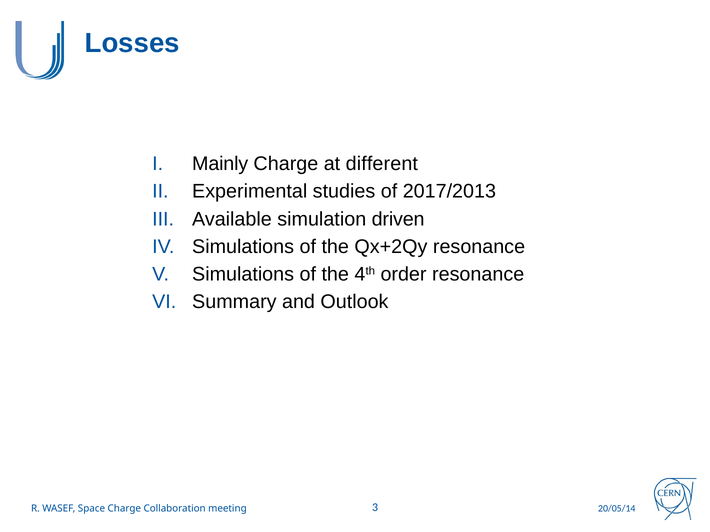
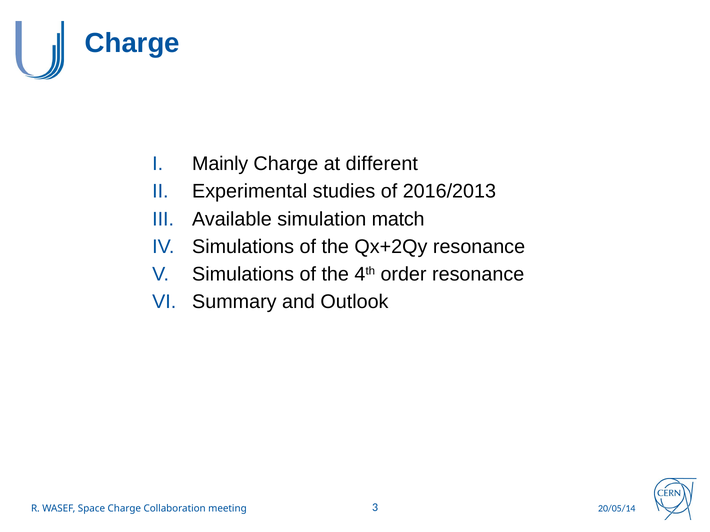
Losses at (132, 43): Losses -> Charge
2017/2013: 2017/2013 -> 2016/2013
driven: driven -> match
